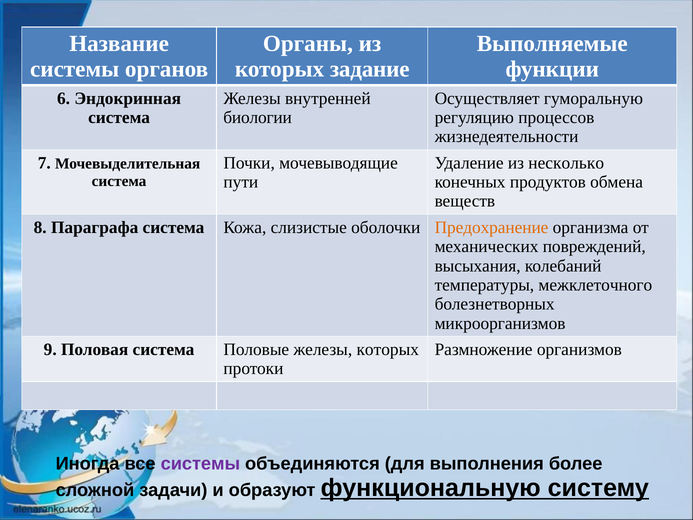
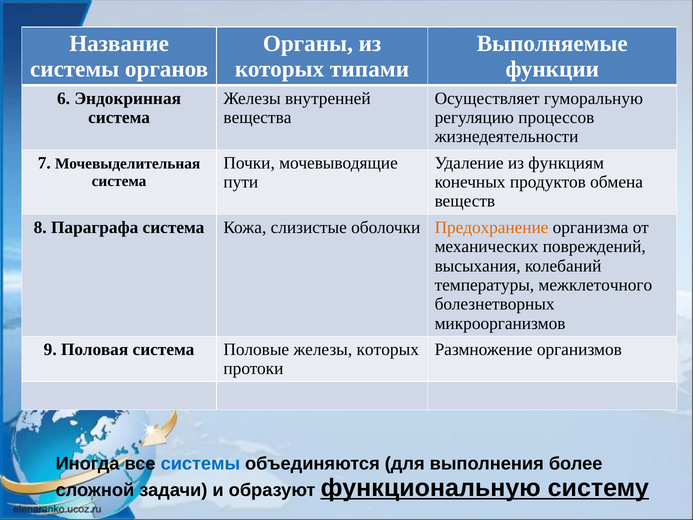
задание: задание -> типами
биологии: биологии -> вещества
несколько: несколько -> функциям
системы at (200, 463) colour: purple -> blue
